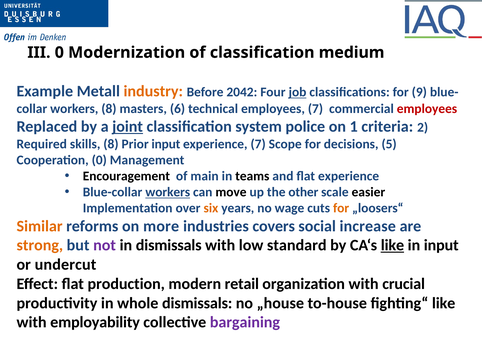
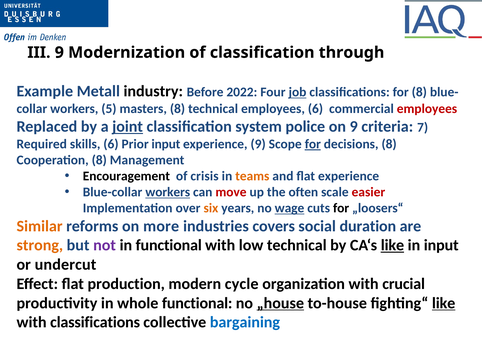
III 0: 0 -> 9
medium: medium -> through
industry colour: orange -> black
2042: 2042 -> 2022
for 9: 9 -> 8
workers 8: 8 -> 5
masters 6: 6 -> 8
employees 7: 7 -> 6
on 1: 1 -> 9
2: 2 -> 7
skills 8: 8 -> 6
experience 7: 7 -> 9
for at (313, 144) underline: none -> present
decisions 5: 5 -> 8
Cooperation 0: 0 -> 8
main: main -> crisis
teams colour: black -> orange
move colour: black -> red
other: other -> often
easier colour: black -> red
wage underline: none -> present
for at (341, 209) colour: orange -> black
increase: increase -> duration
in dismissals: dismissals -> functional
low standard: standard -> technical
retail: retail -> cycle
whole dismissals: dismissals -> functional
„house underline: none -> present
like at (444, 304) underline: none -> present
with employability: employability -> classifications
bargaining colour: purple -> blue
